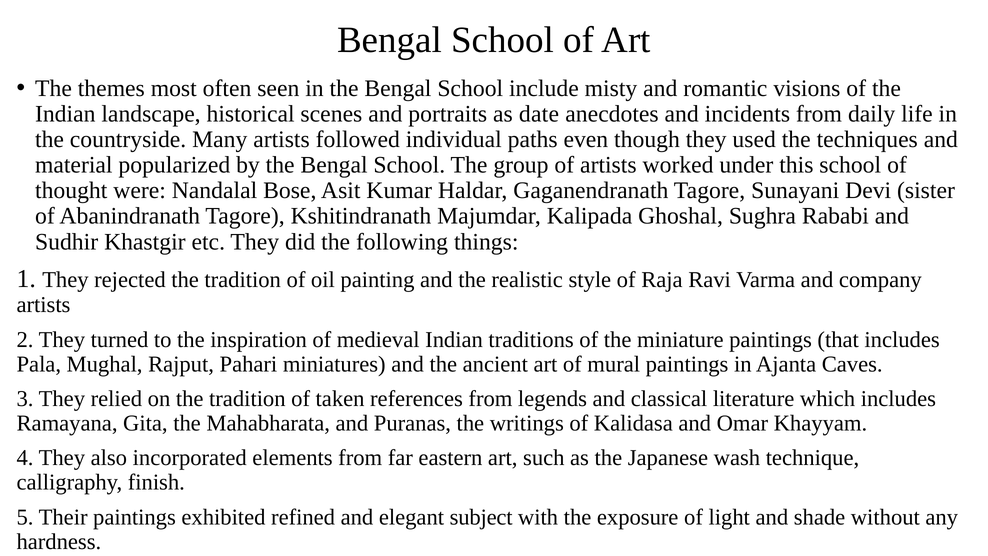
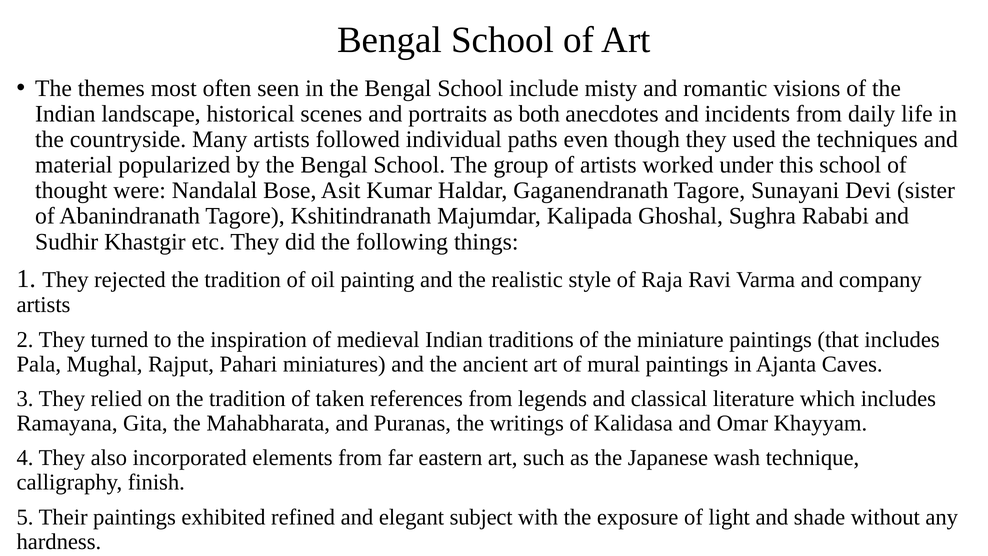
date: date -> both
